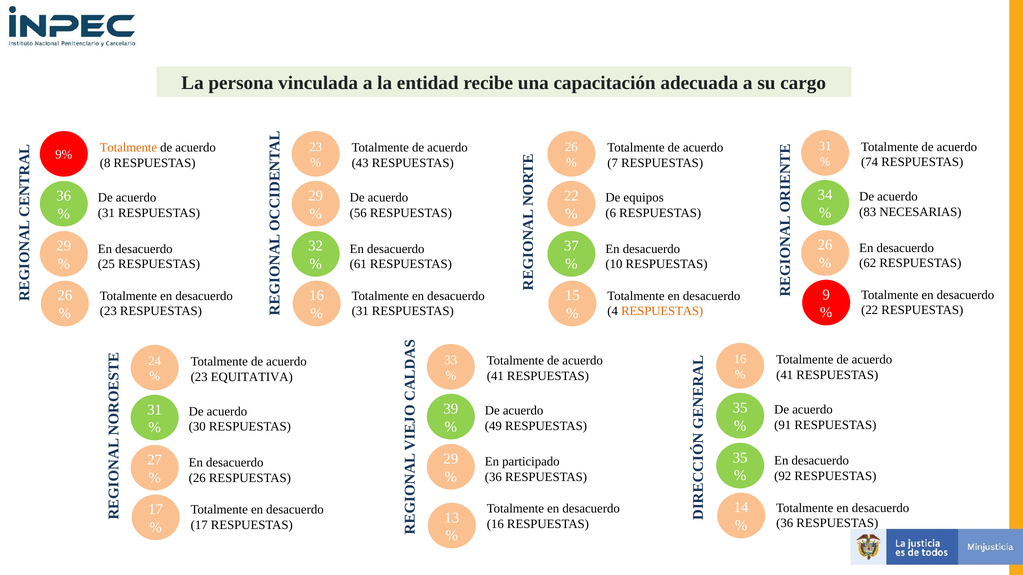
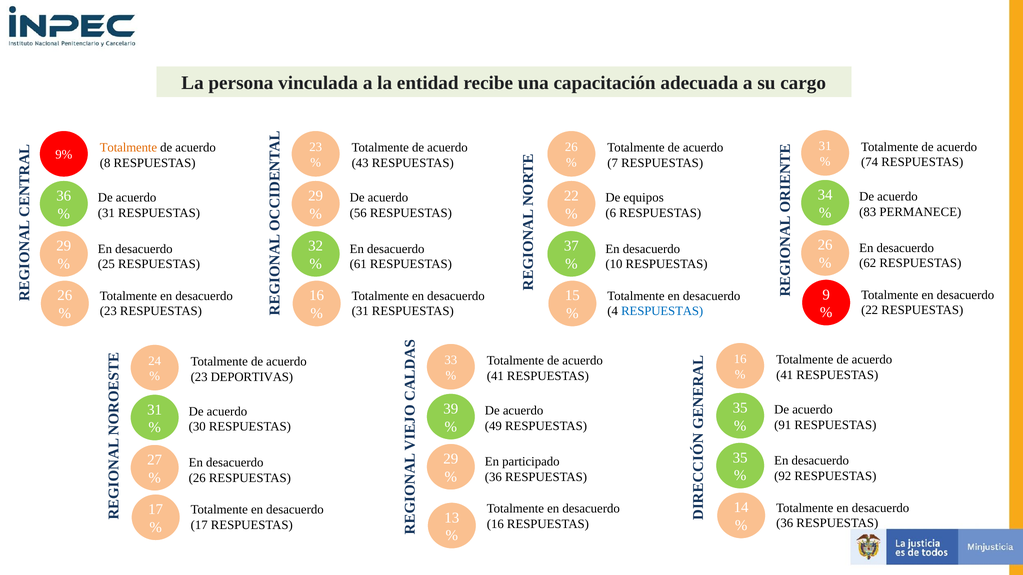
NECESARIAS: NECESARIAS -> PERMANECE
RESPUESTAS at (662, 311) colour: orange -> blue
EQUITATIVA: EQUITATIVA -> DEPORTIVAS
